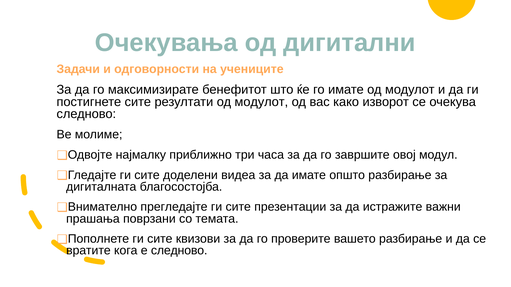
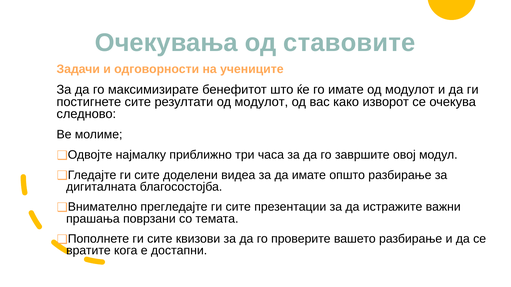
дигитални: дигитални -> ставовите
е следново: следново -> достапни
